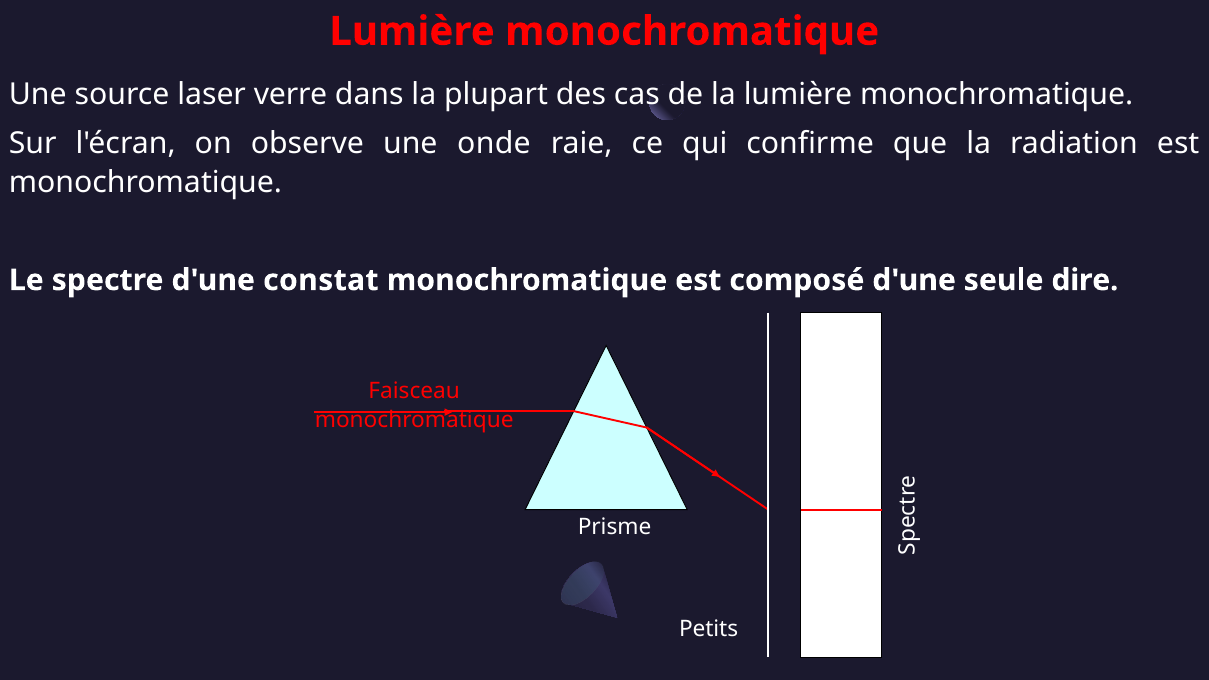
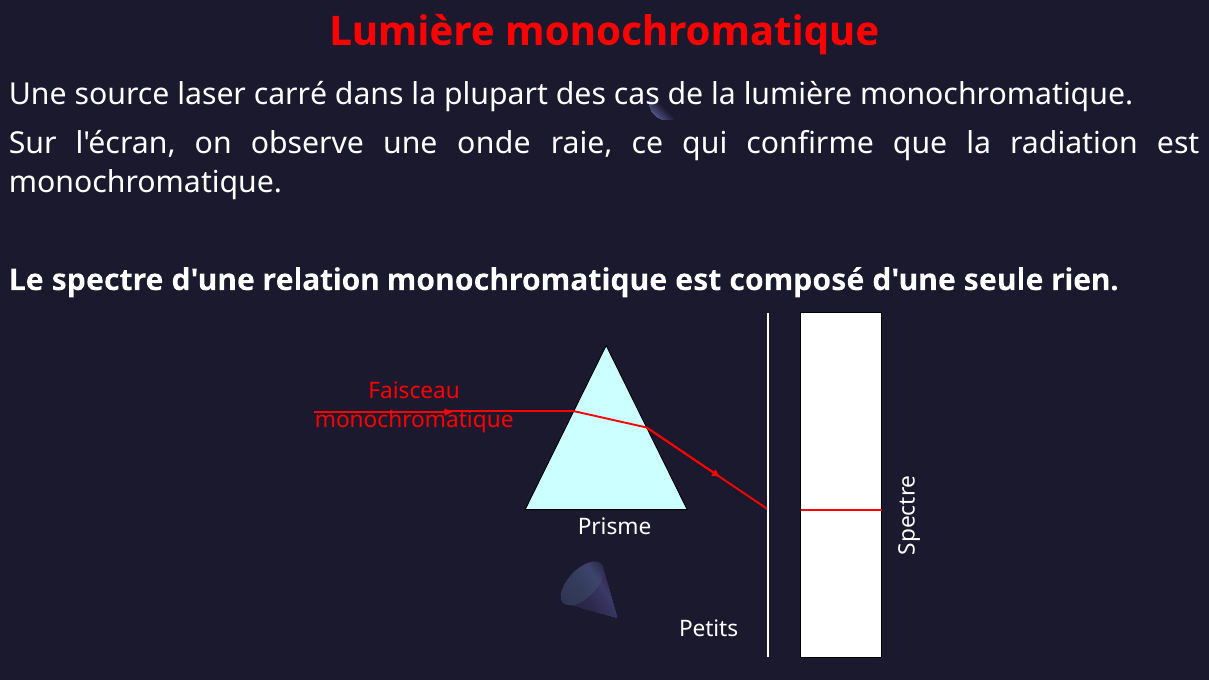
verre: verre -> carré
constat: constat -> relation
dire: dire -> rien
